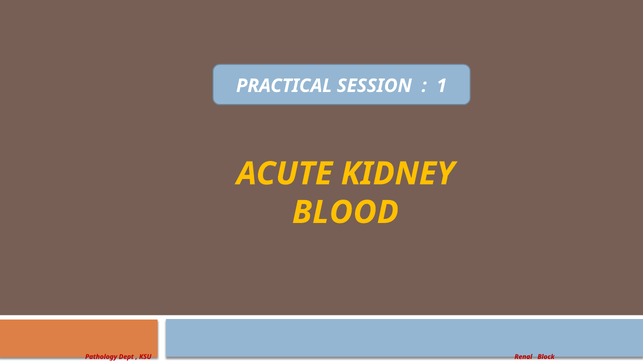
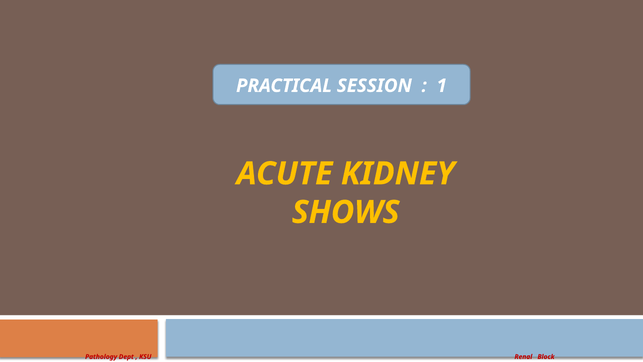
BLOOD: BLOOD -> SHOWS
